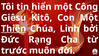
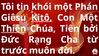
hiển: hiển -> khói
Công: Công -> Phán
Kitô underline: none -> present
Linh: Linh -> Tiên
